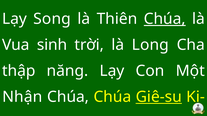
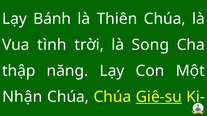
Song: Song -> Bánh
Chúa at (165, 19) underline: present -> none
sinh: sinh -> tình
Long: Long -> Song
